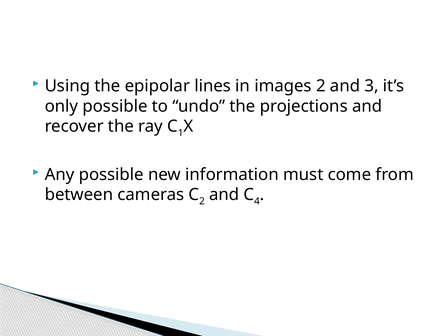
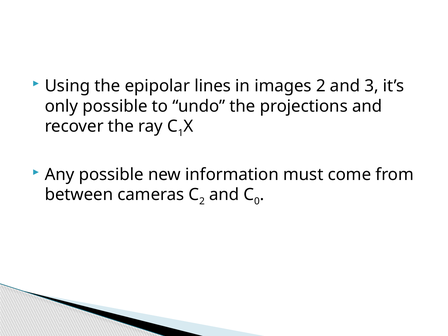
4: 4 -> 0
